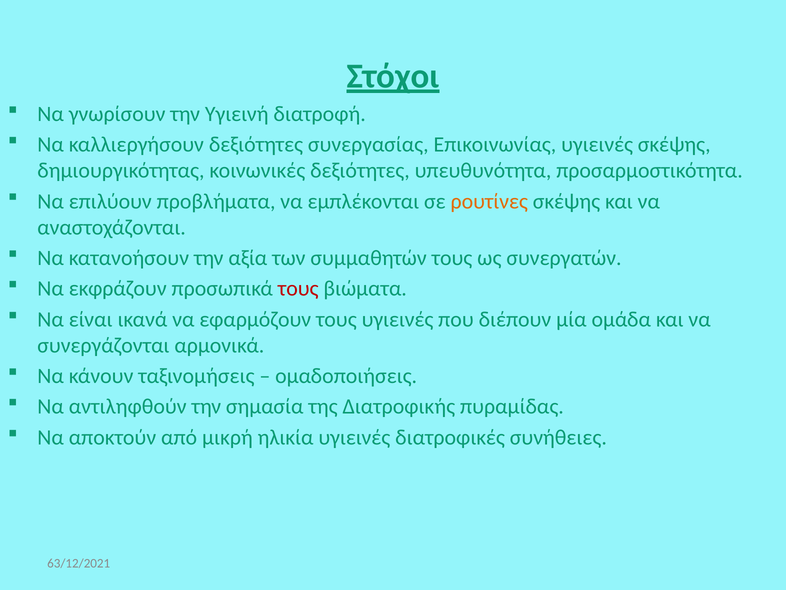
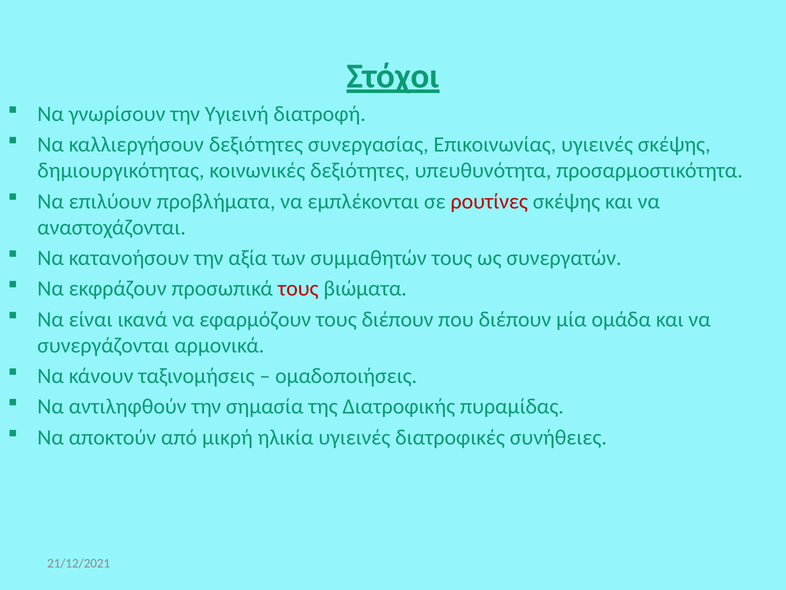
ρουτίνες colour: orange -> red
τους υγιεινές: υγιεινές -> διέπουν
63/12/2021: 63/12/2021 -> 21/12/2021
